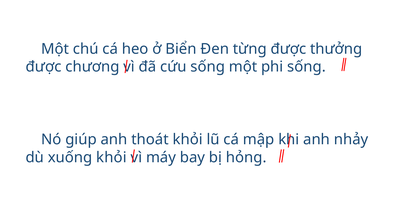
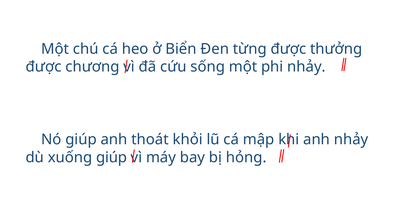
phi sống: sống -> nhảy
xuống khỏi: khỏi -> giúp
